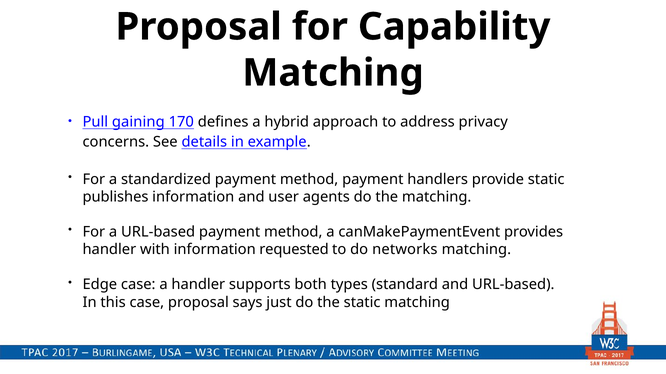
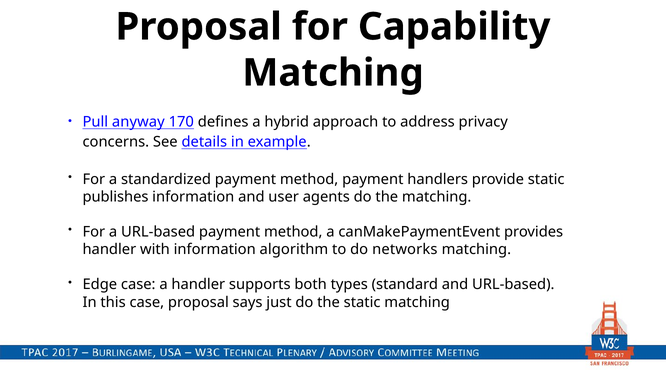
gaining: gaining -> anyway
requested: requested -> algorithm
